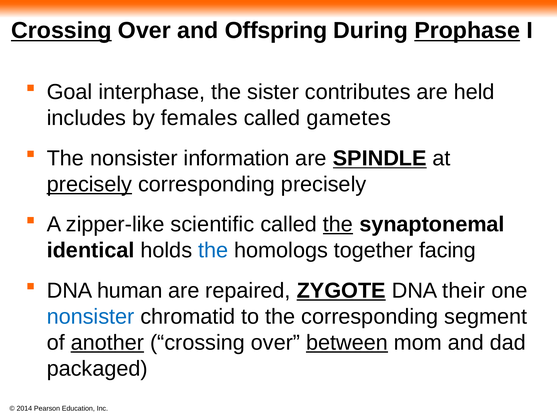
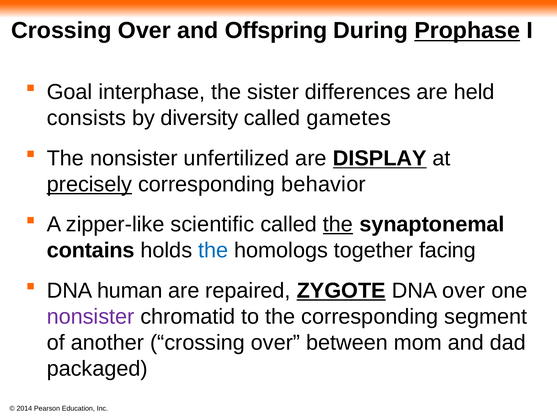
Crossing at (61, 31) underline: present -> none
contributes: contributes -> differences
includes: includes -> consists
females: females -> diversity
information: information -> unfertilized
SPINDLE: SPINDLE -> DISPLAY
corresponding precisely: precisely -> behavior
identical: identical -> contains
DNA their: their -> over
nonsister at (91, 316) colour: blue -> purple
another underline: present -> none
between underline: present -> none
